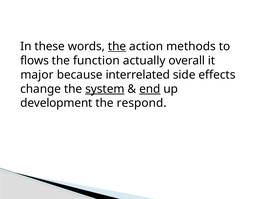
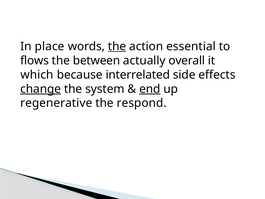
these: these -> place
methods: methods -> essential
function: function -> between
major: major -> which
change underline: none -> present
system underline: present -> none
development: development -> regenerative
